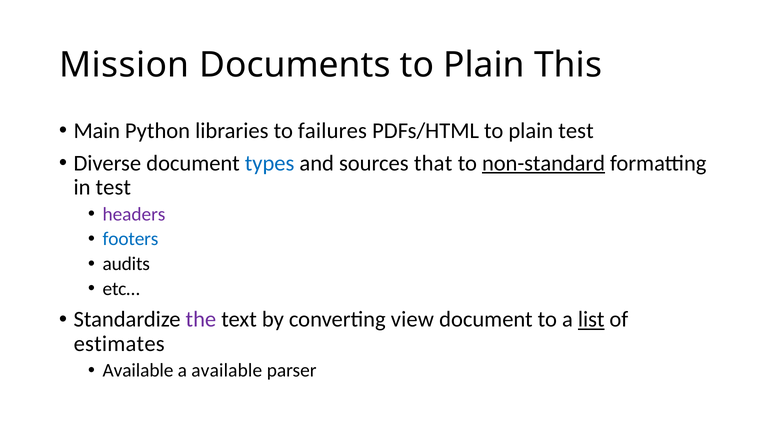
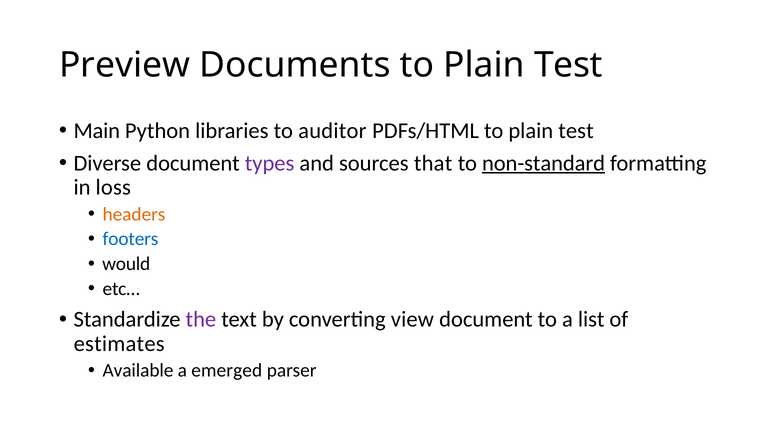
Mission: Mission -> Preview
Documents to Plain This: This -> Test
failures: failures -> auditor
types colour: blue -> purple
in test: test -> loss
headers colour: purple -> orange
audits: audits -> would
list underline: present -> none
a available: available -> emerged
